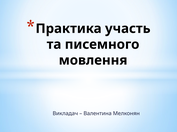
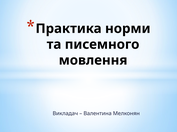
участь: участь -> норми
